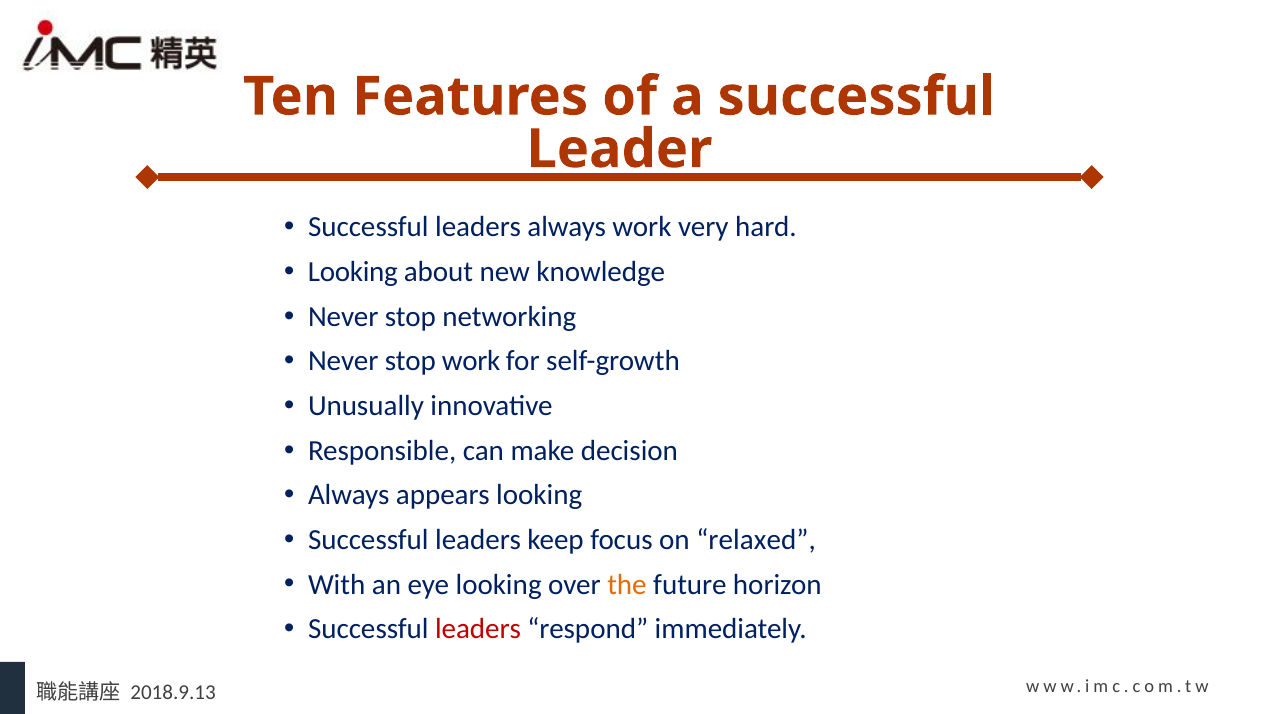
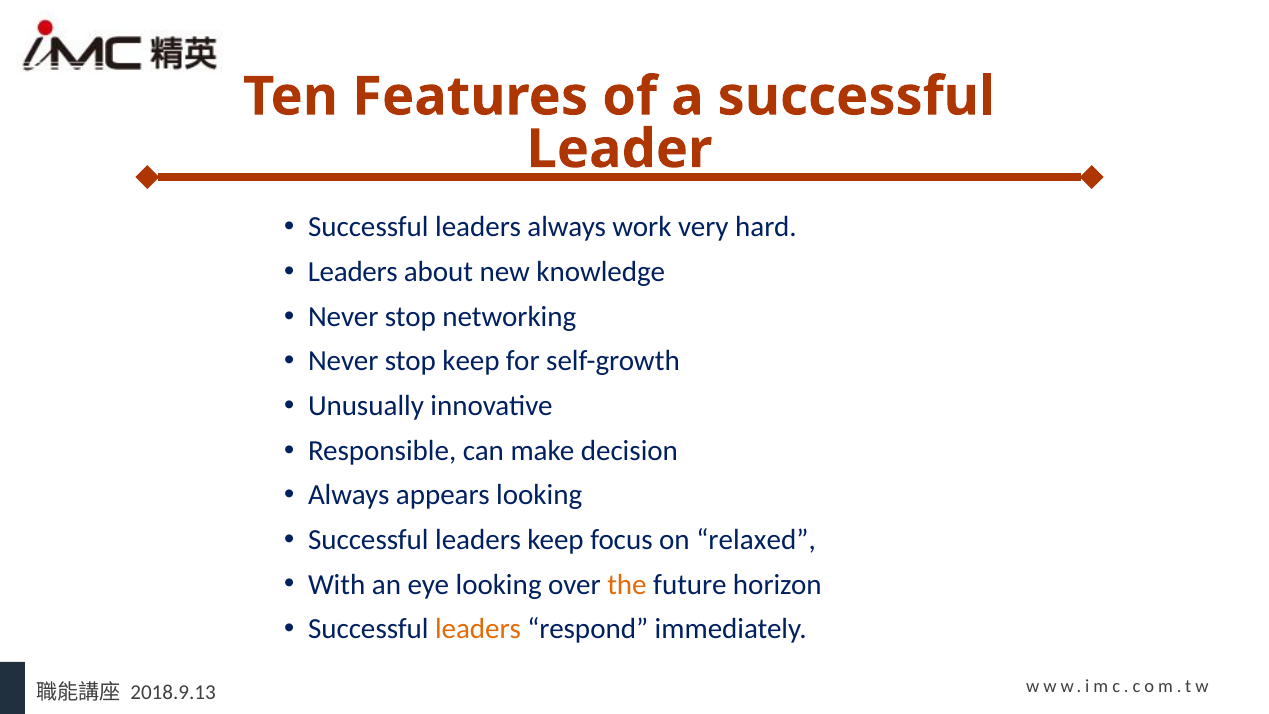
Looking at (353, 272): Looking -> Leaders
stop work: work -> keep
leaders at (478, 629) colour: red -> orange
